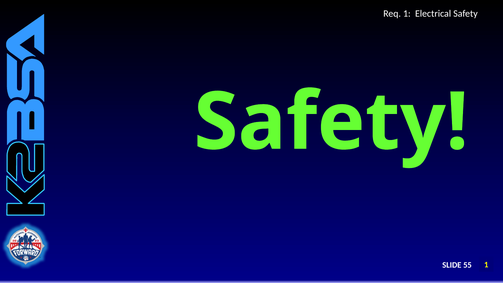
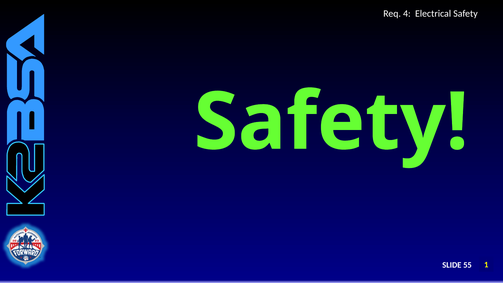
Req 1: 1 -> 4
